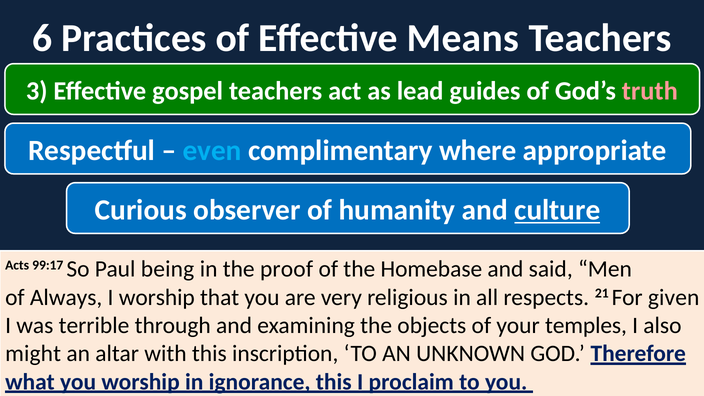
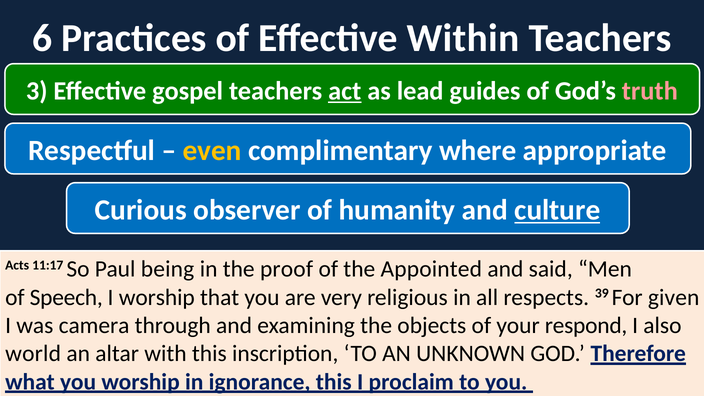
Means: Means -> Within
act underline: none -> present
even colour: light blue -> yellow
99:17: 99:17 -> 11:17
Homebase: Homebase -> Appointed
Always: Always -> Speech
21: 21 -> 39
terrible: terrible -> camera
temples: temples -> respond
might: might -> world
